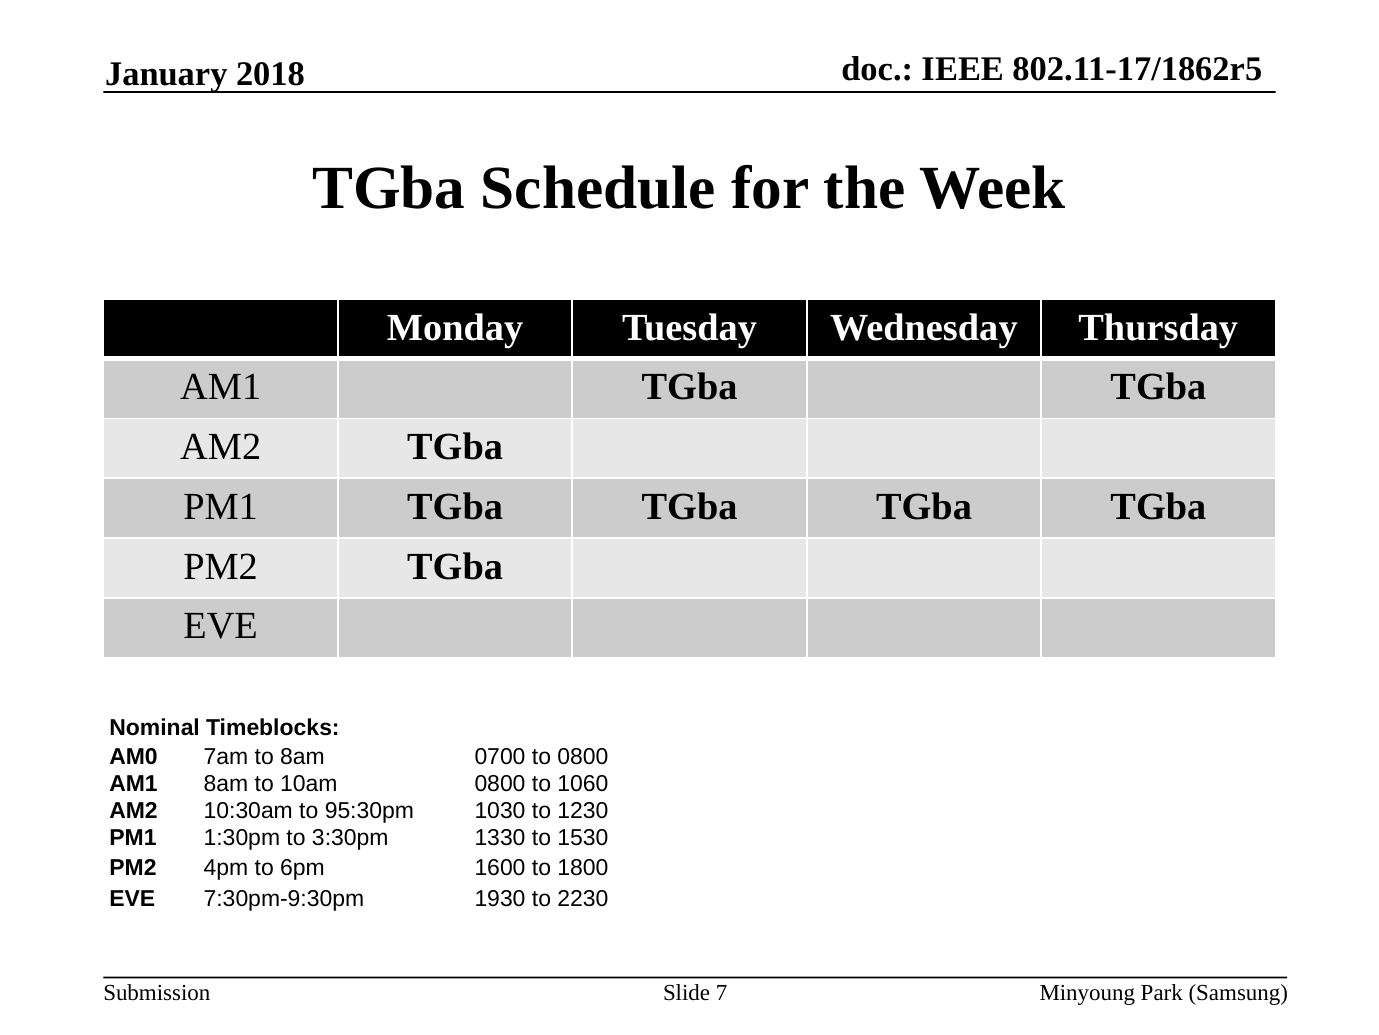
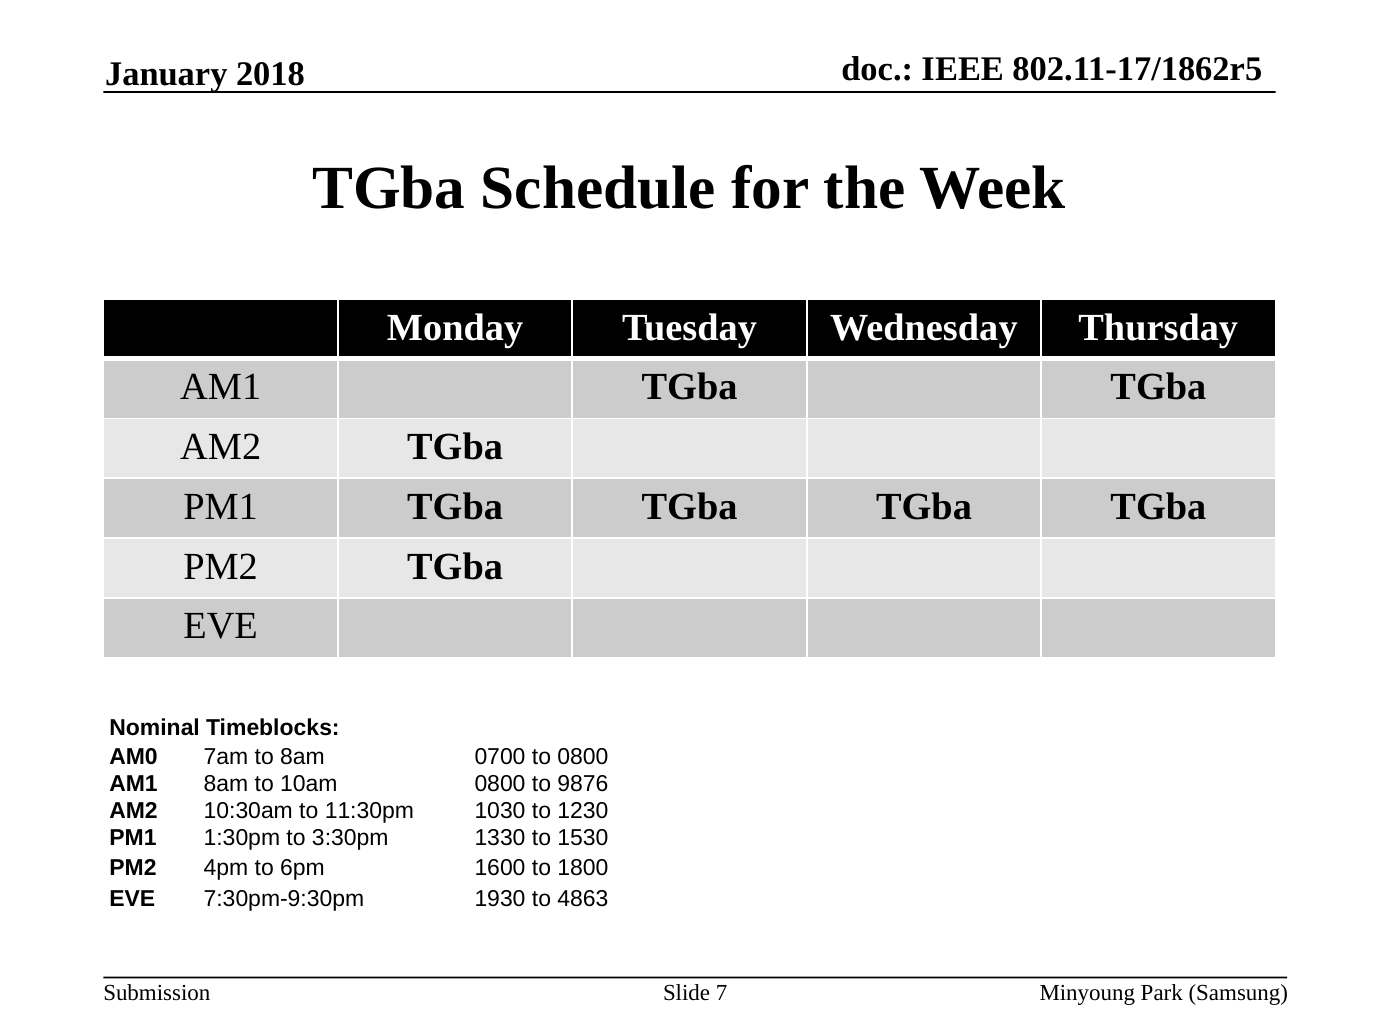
1060: 1060 -> 9876
95:30pm: 95:30pm -> 11:30pm
2230: 2230 -> 4863
